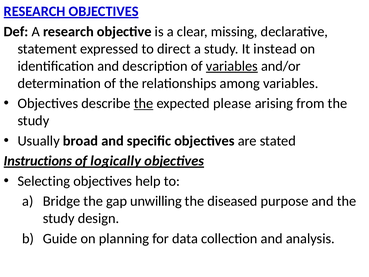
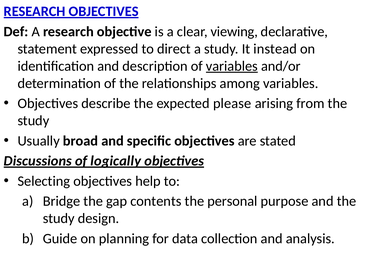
missing: missing -> viewing
the at (144, 103) underline: present -> none
Instructions: Instructions -> Discussions
unwilling: unwilling -> contents
diseased: diseased -> personal
